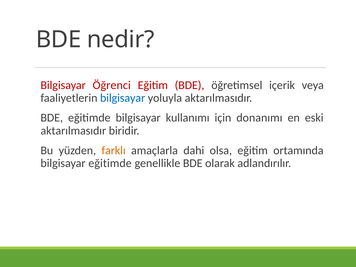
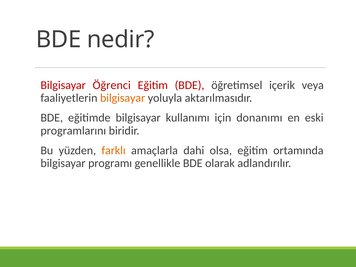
bilgisayar at (123, 98) colour: blue -> orange
aktarılmasıdır at (73, 131): aktarılmasıdır -> programlarını
bilgisayar eğitimde: eğitimde -> programı
